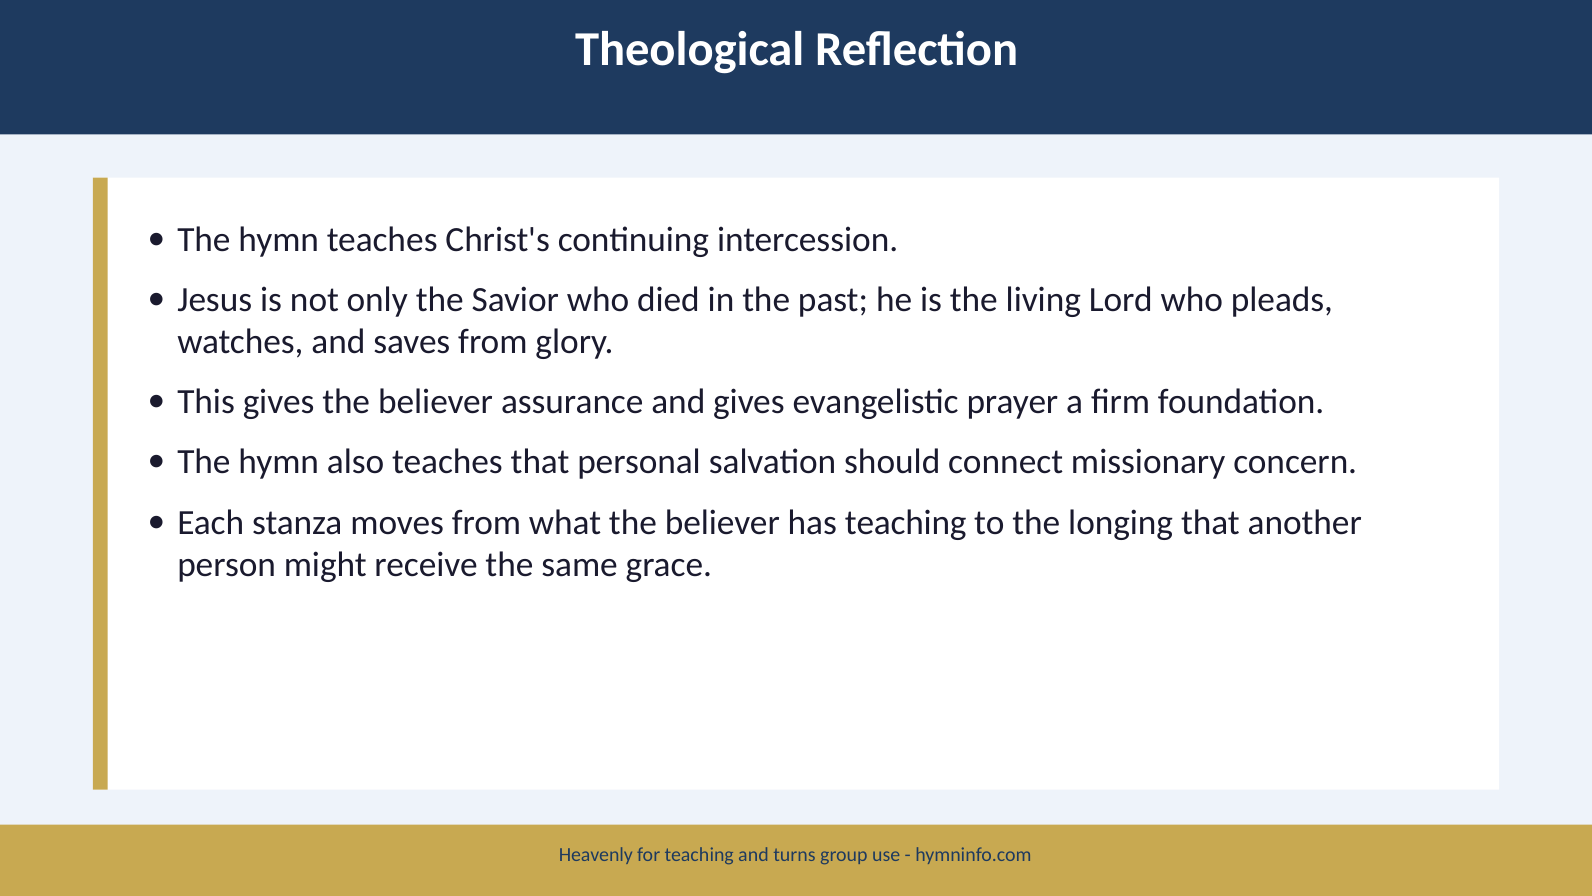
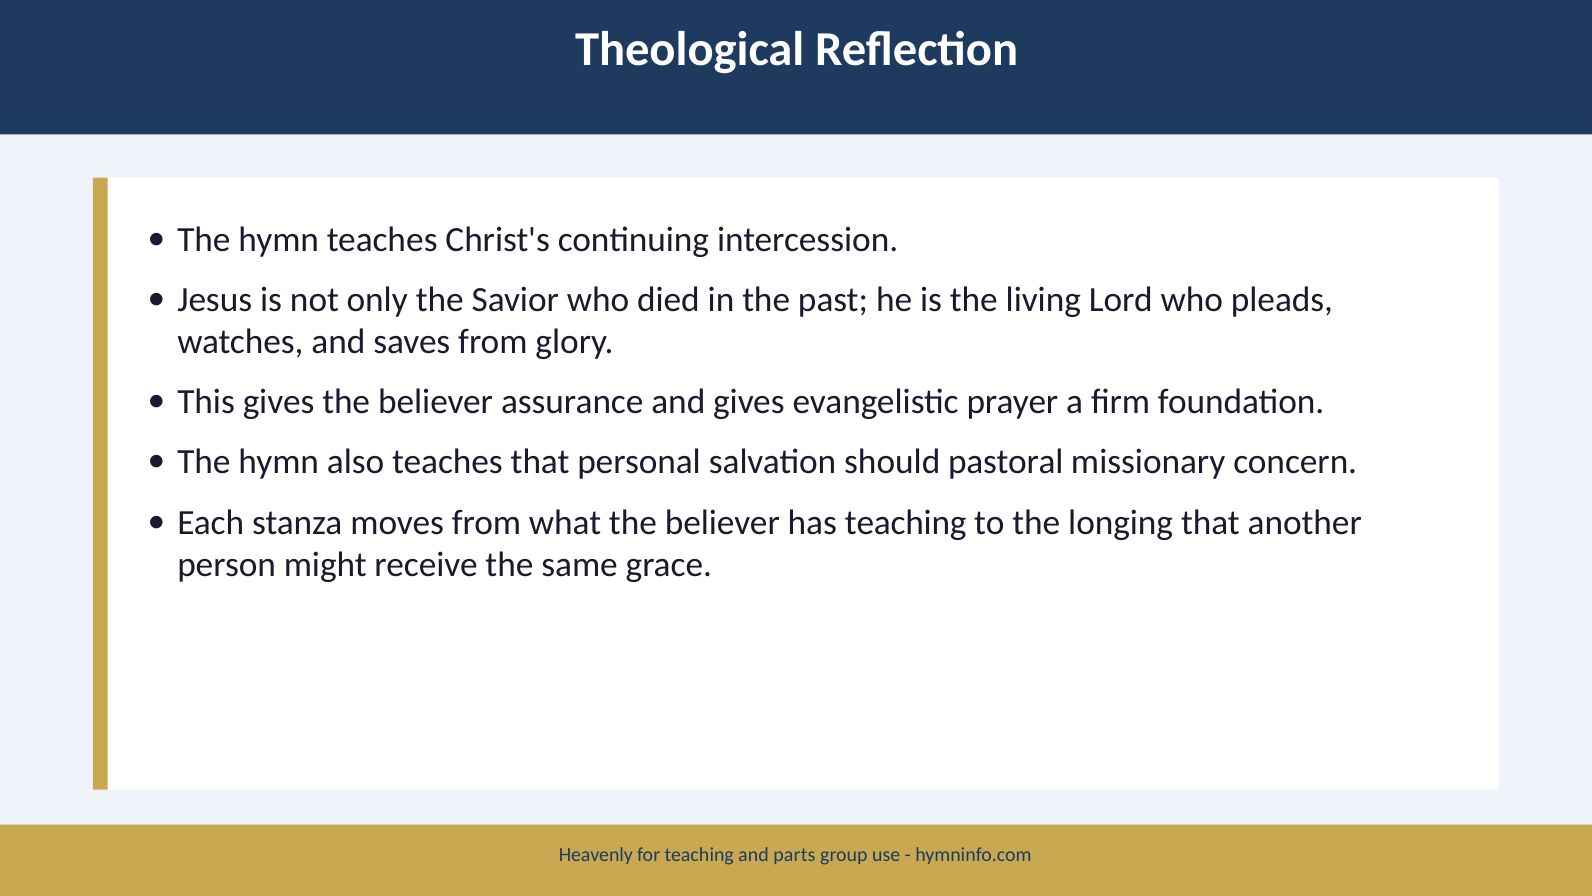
connect: connect -> pastoral
turns: turns -> parts
